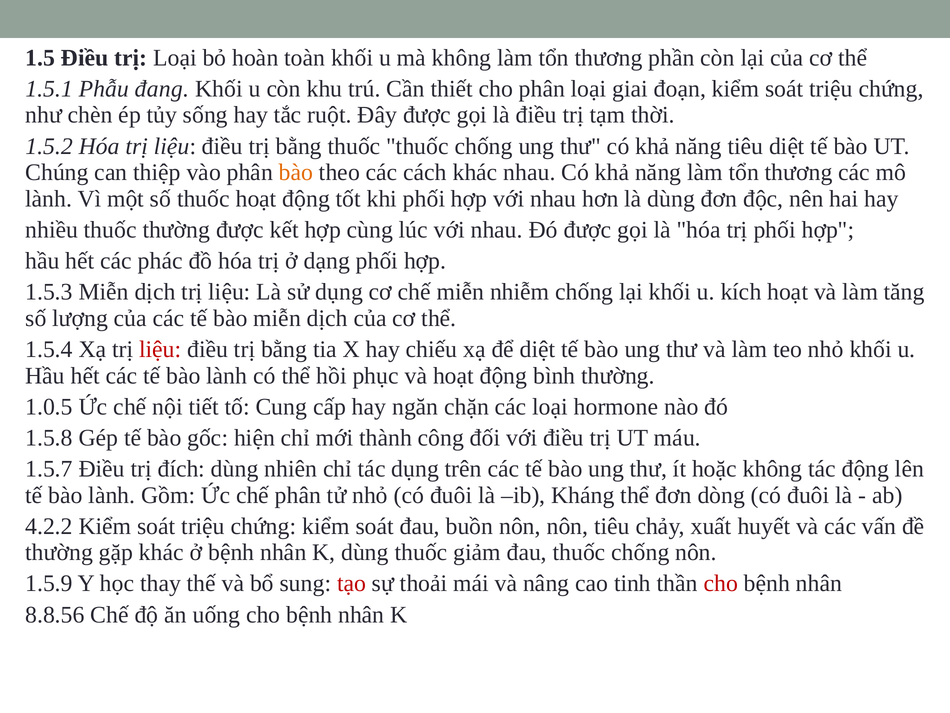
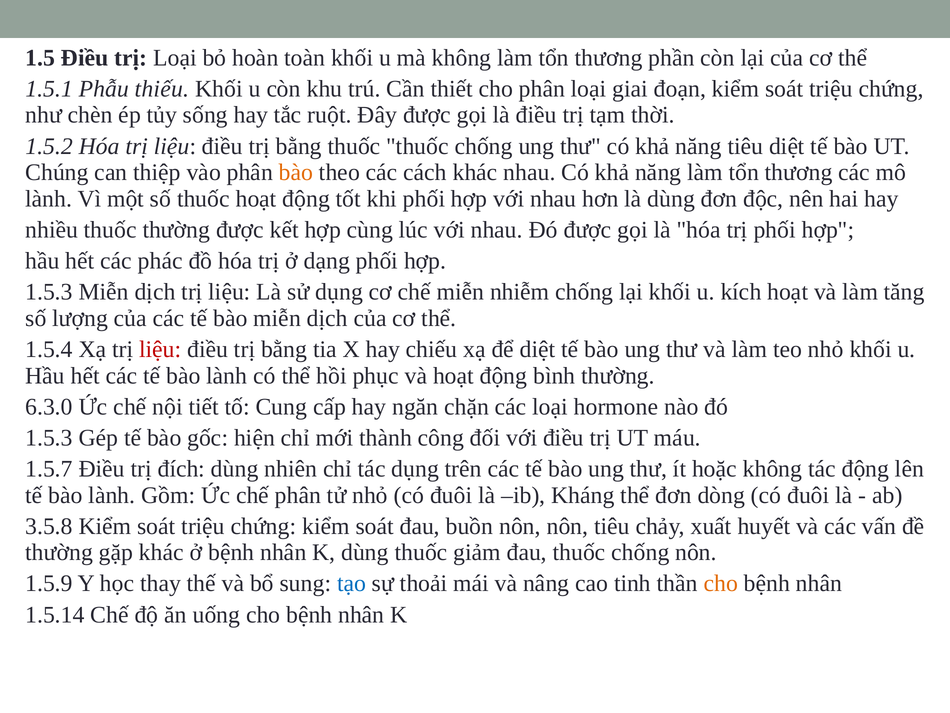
đang: đang -> thiếu
1.0.5: 1.0.5 -> 6.3.0
1.5.8 at (49, 438): 1.5.8 -> 1.5.3
4.2.2: 4.2.2 -> 3.5.8
tạo colour: red -> blue
cho at (721, 583) colour: red -> orange
8.8.56: 8.8.56 -> 1.5.14
